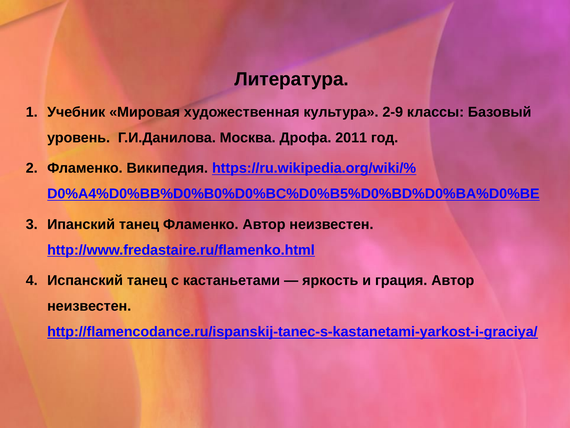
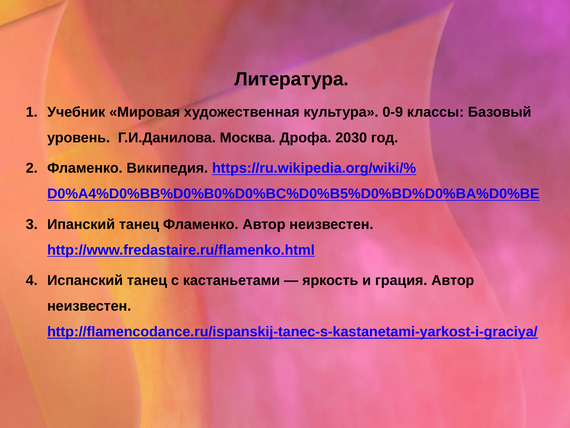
2-9: 2-9 -> 0-9
2011: 2011 -> 2030
